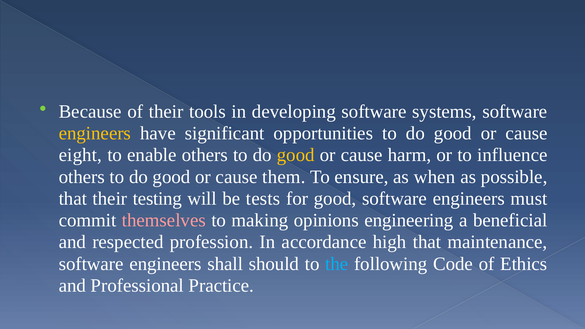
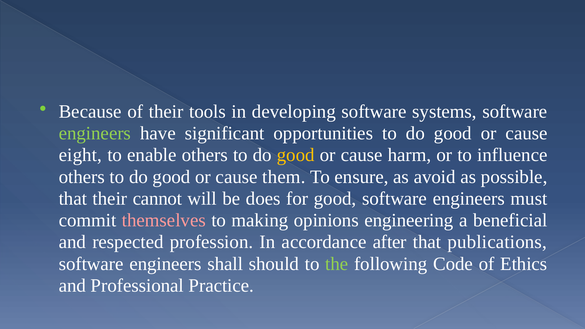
engineers at (95, 133) colour: yellow -> light green
when: when -> avoid
testing: testing -> cannot
tests: tests -> does
high: high -> after
maintenance: maintenance -> publications
the colour: light blue -> light green
